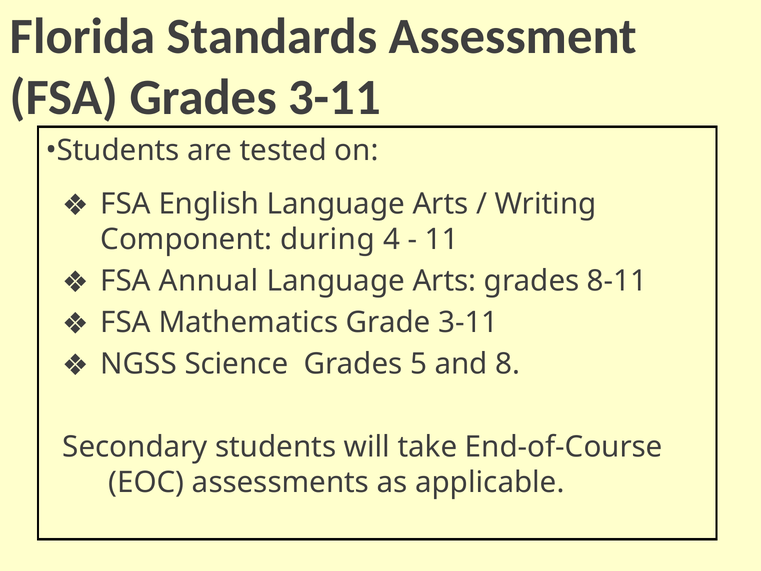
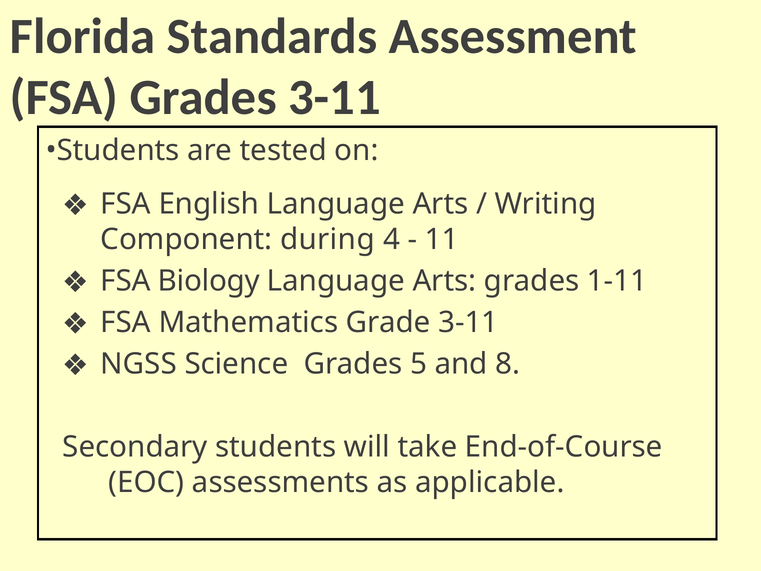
Annual: Annual -> Biology
8-11: 8-11 -> 1-11
